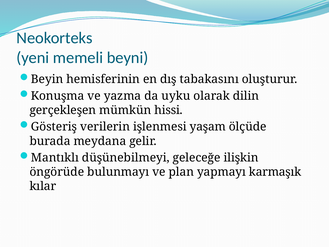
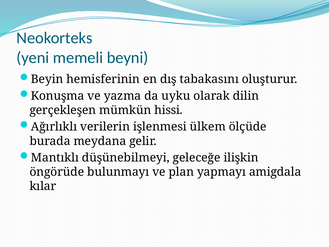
Gösteriş: Gösteriş -> Ağırlıklı
yaşam: yaşam -> ülkem
karmaşık: karmaşık -> amigdala
